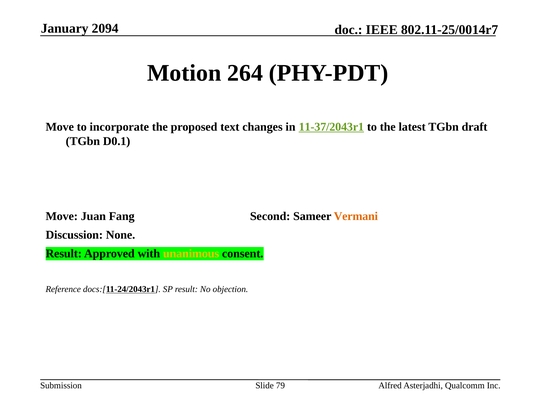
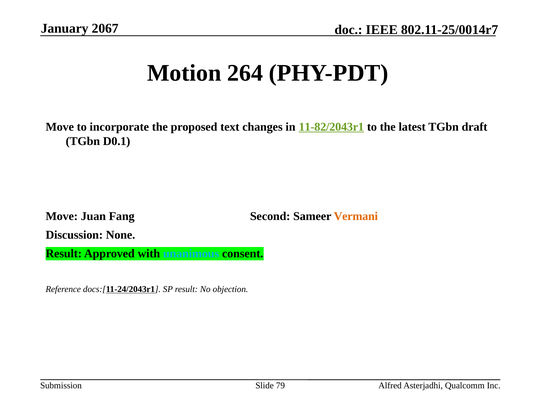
2094: 2094 -> 2067
11-37/2043r1: 11-37/2043r1 -> 11-82/2043r1
unanimous colour: yellow -> light blue
